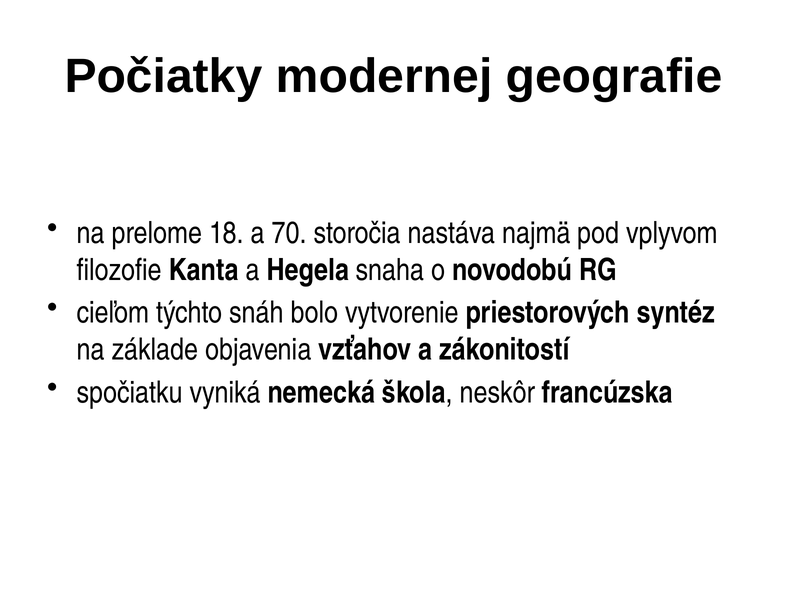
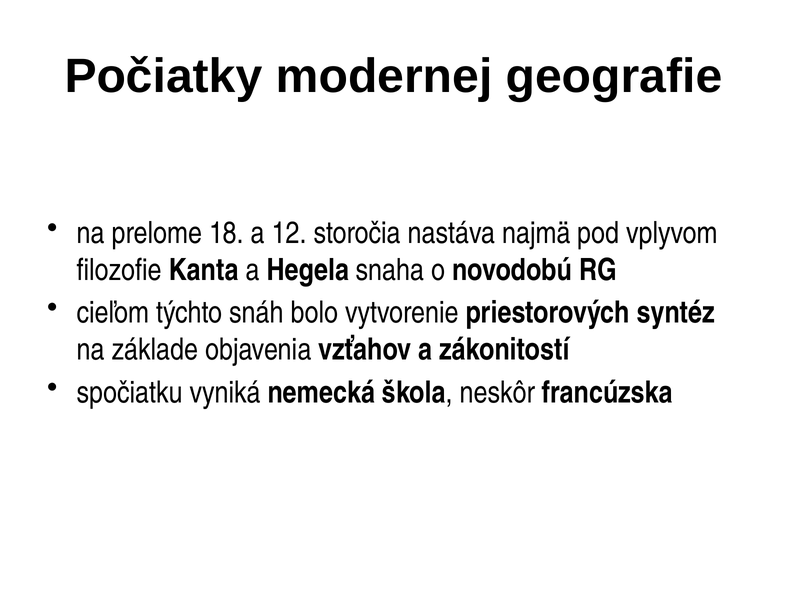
70: 70 -> 12
